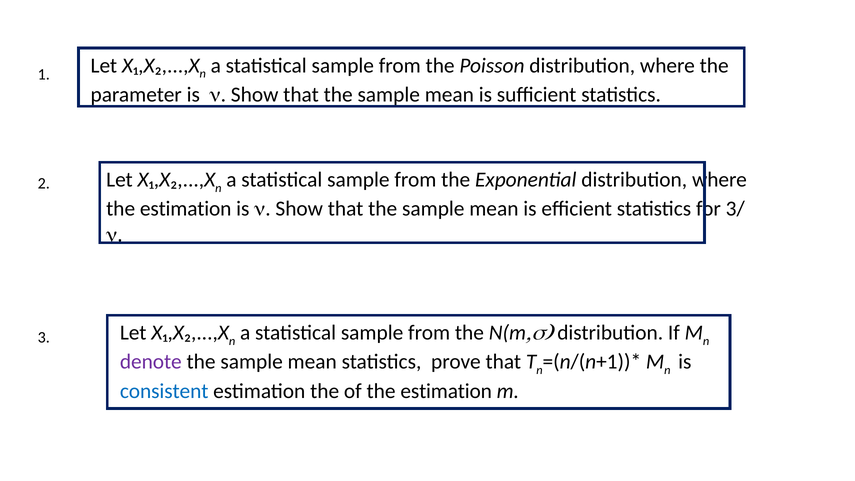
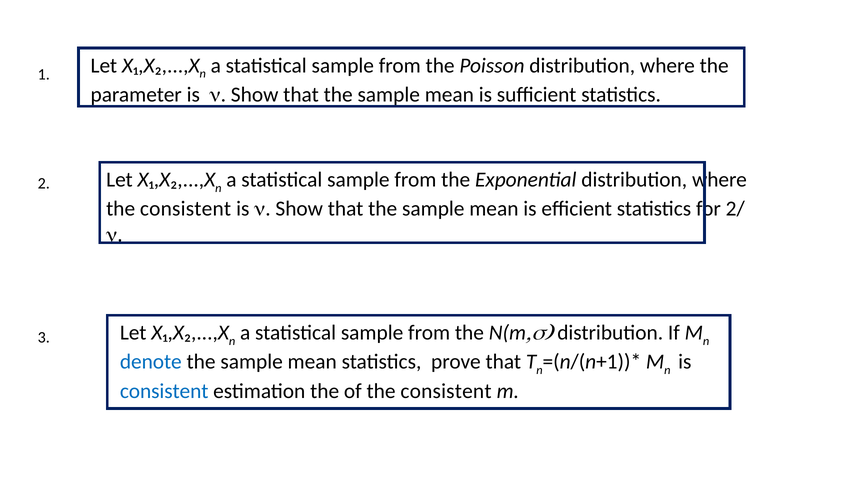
estimation at (186, 209): estimation -> consistent
3/: 3/ -> 2/
denote colour: purple -> blue
of the estimation: estimation -> consistent
